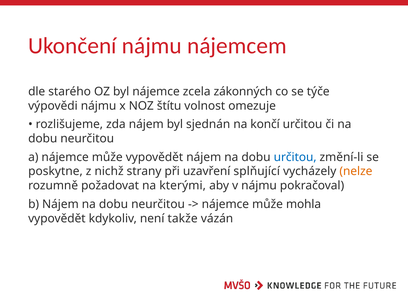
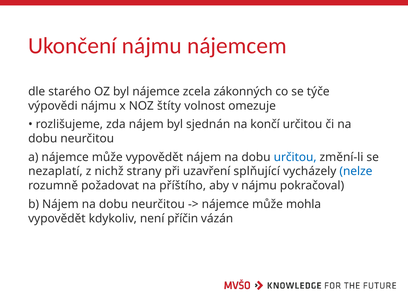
štítu: štítu -> štíty
poskytne: poskytne -> nezaplatí
nelze colour: orange -> blue
kterými: kterými -> příštího
takže: takže -> příčin
